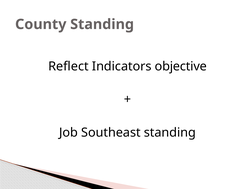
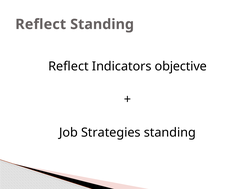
County at (41, 24): County -> Reflect
Southeast: Southeast -> Strategies
